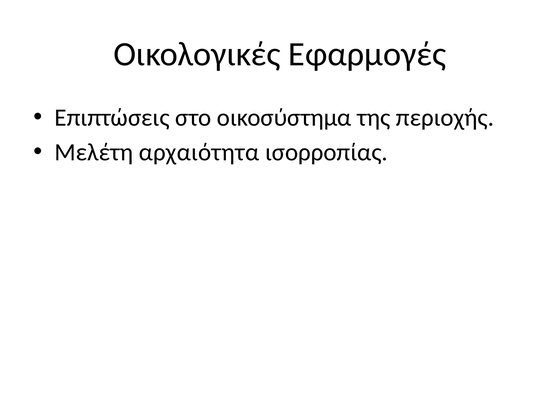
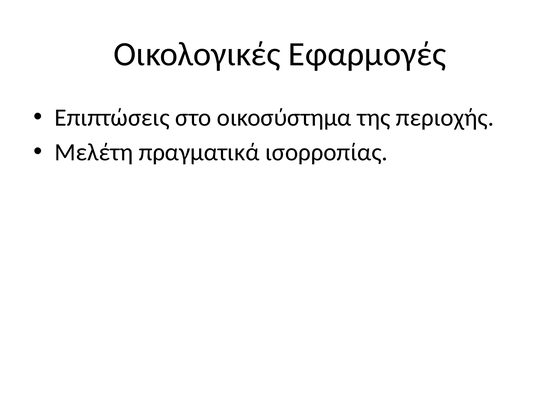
αρχαιότητα: αρχαιότητα -> πραγματικά
